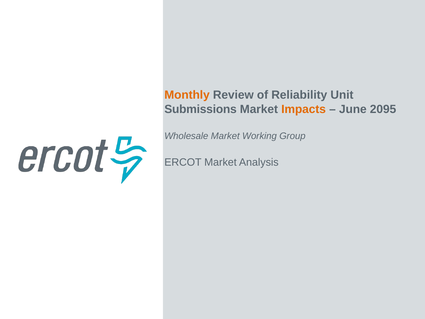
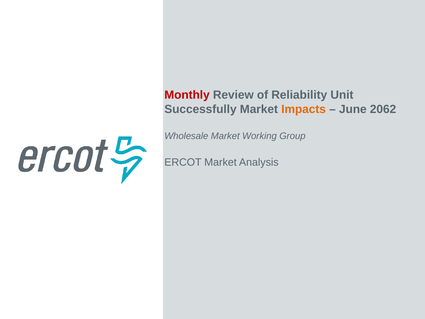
Monthly colour: orange -> red
Submissions: Submissions -> Successfully
2095: 2095 -> 2062
